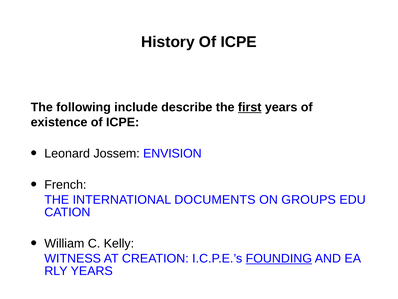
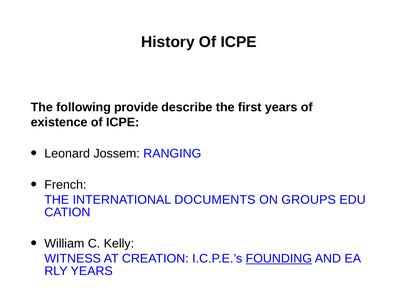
include: include -> provide
first underline: present -> none
ENVISION: ENVISION -> RANGING
